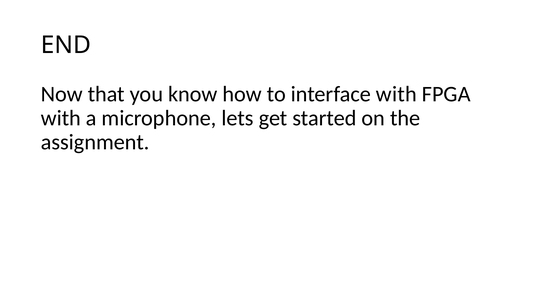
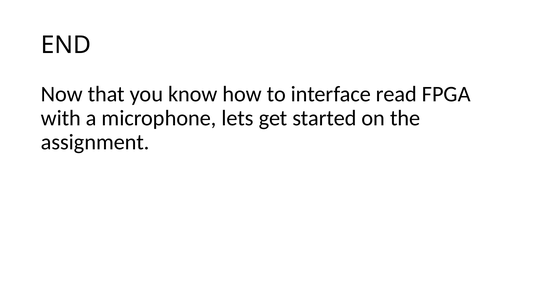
interface with: with -> read
